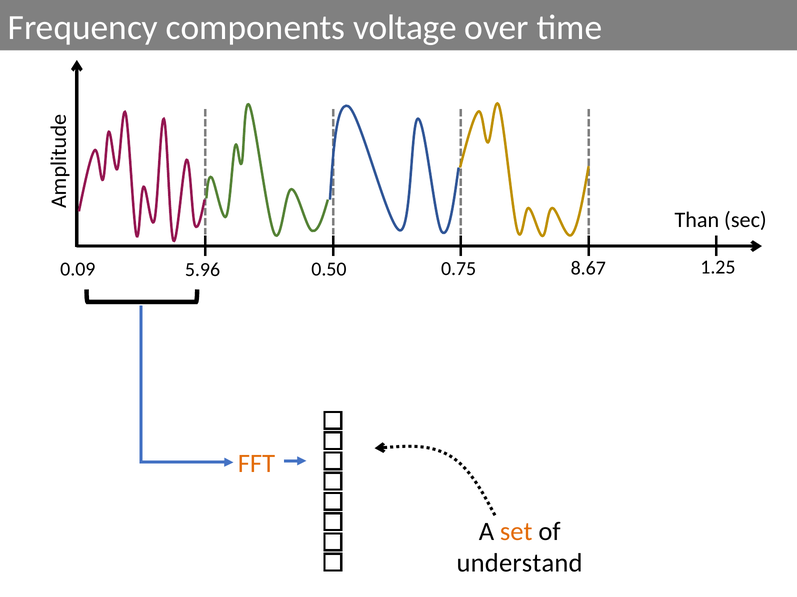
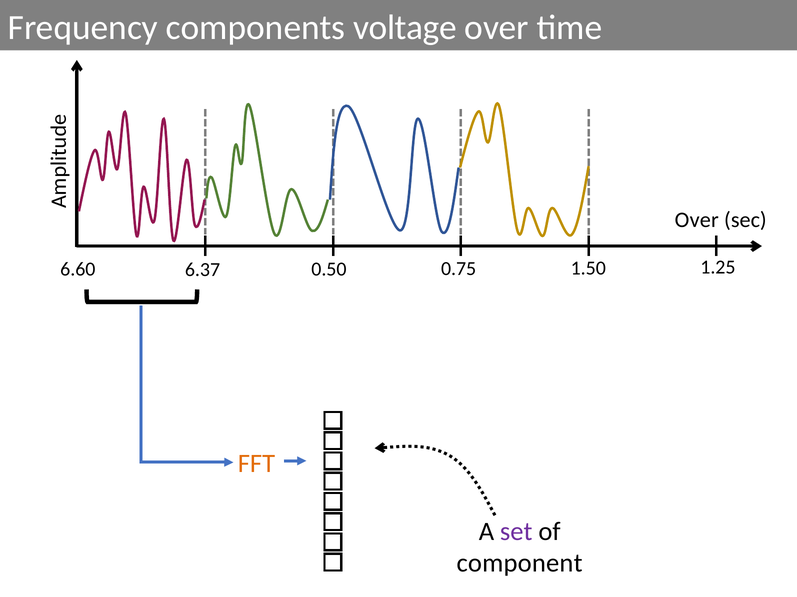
Than at (697, 220): Than -> Over
0.09: 0.09 -> 6.60
5.96: 5.96 -> 6.37
8.67: 8.67 -> 1.50
set colour: orange -> purple
understand: understand -> component
